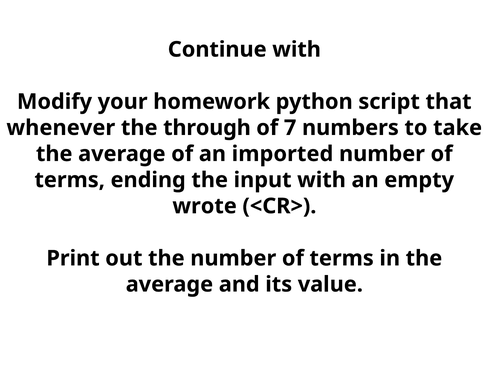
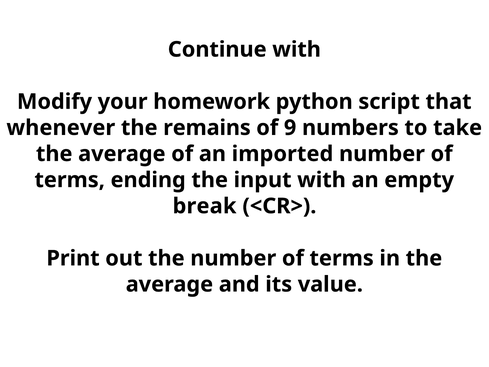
through: through -> remains
7: 7 -> 9
wrote: wrote -> break
